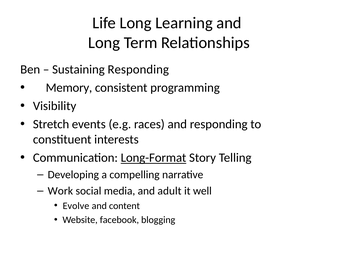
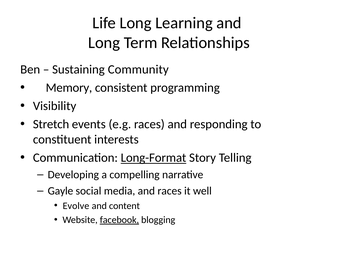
Sustaining Responding: Responding -> Community
Work: Work -> Gayle
and adult: adult -> races
facebook underline: none -> present
